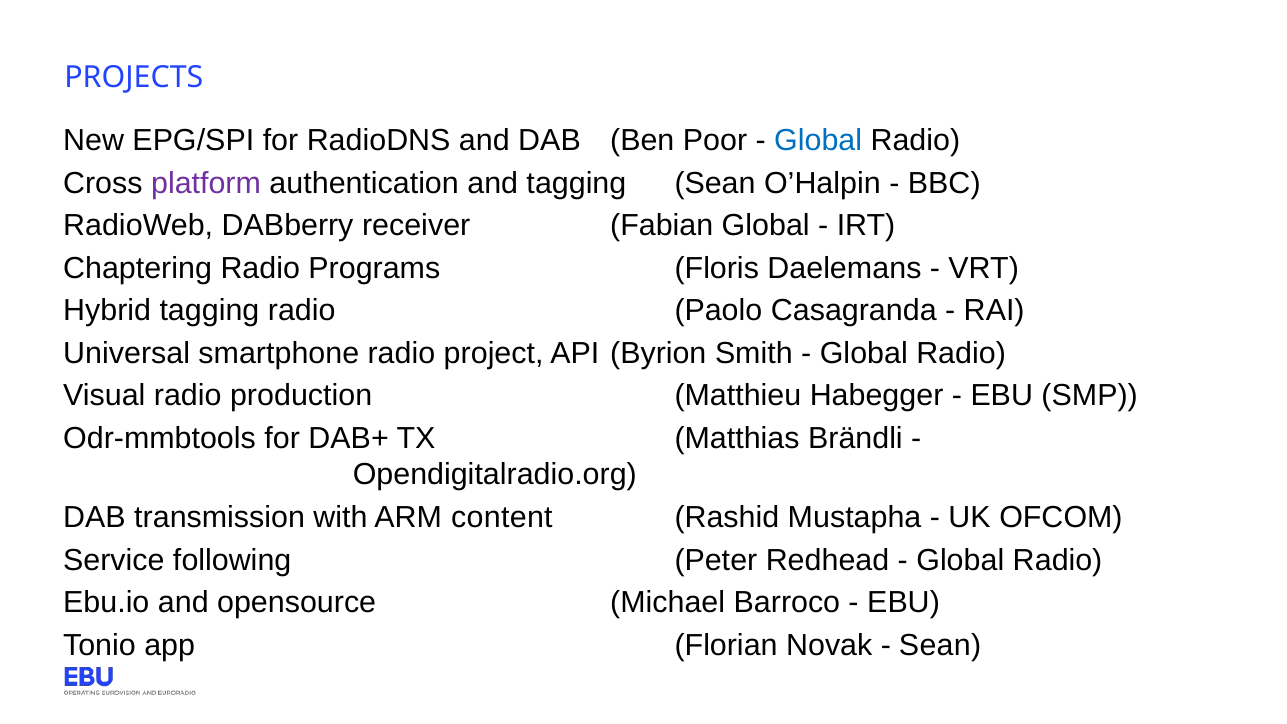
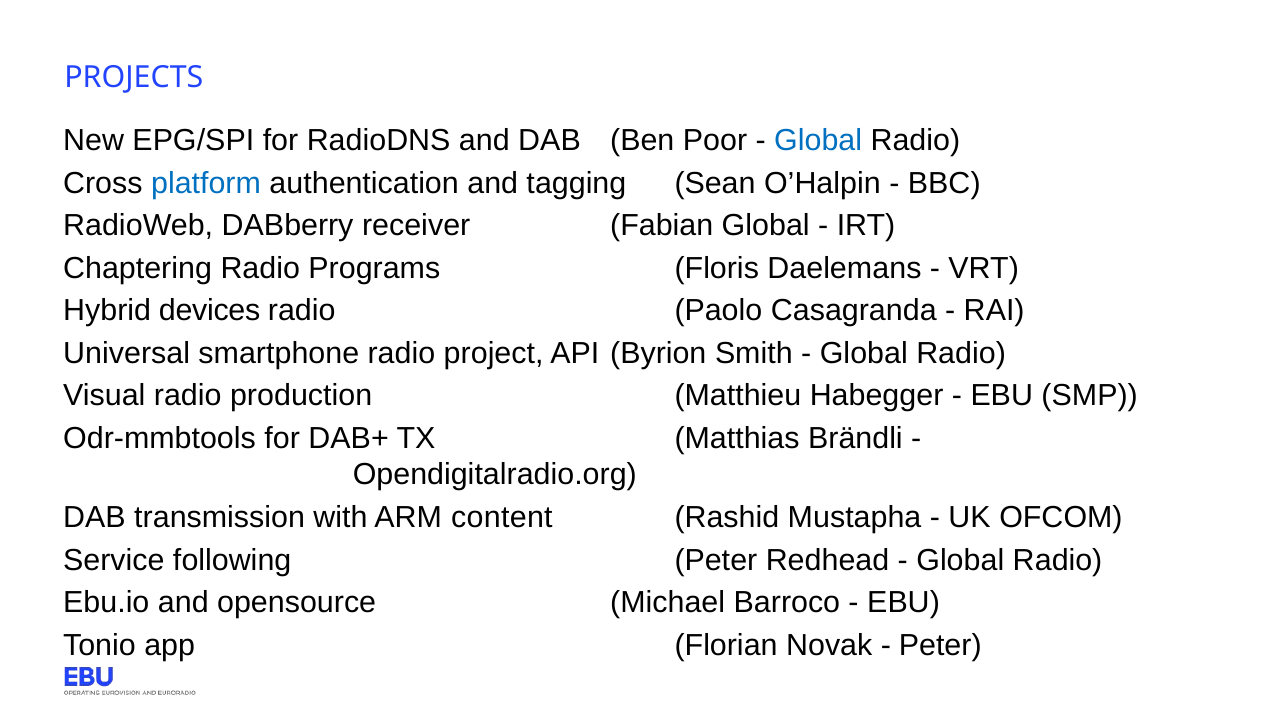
platform colour: purple -> blue
Hybrid tagging: tagging -> devices
Sean at (940, 645): Sean -> Peter
